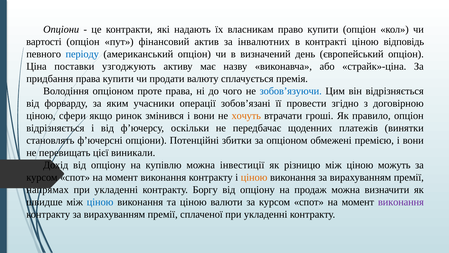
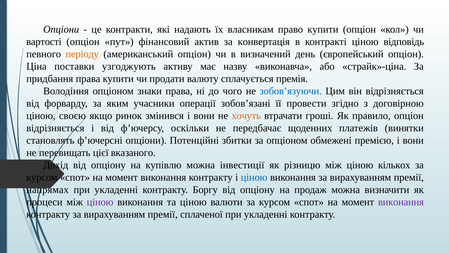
інвалютних: інвалютних -> конвертація
періоду colour: blue -> orange
проте: проте -> знаки
сфери: сфери -> своєю
виникали: виникали -> вказаного
можуть: можуть -> кількох
ціною at (254, 177) colour: orange -> blue
швидше: швидше -> процеси
ціною at (100, 202) colour: blue -> purple
